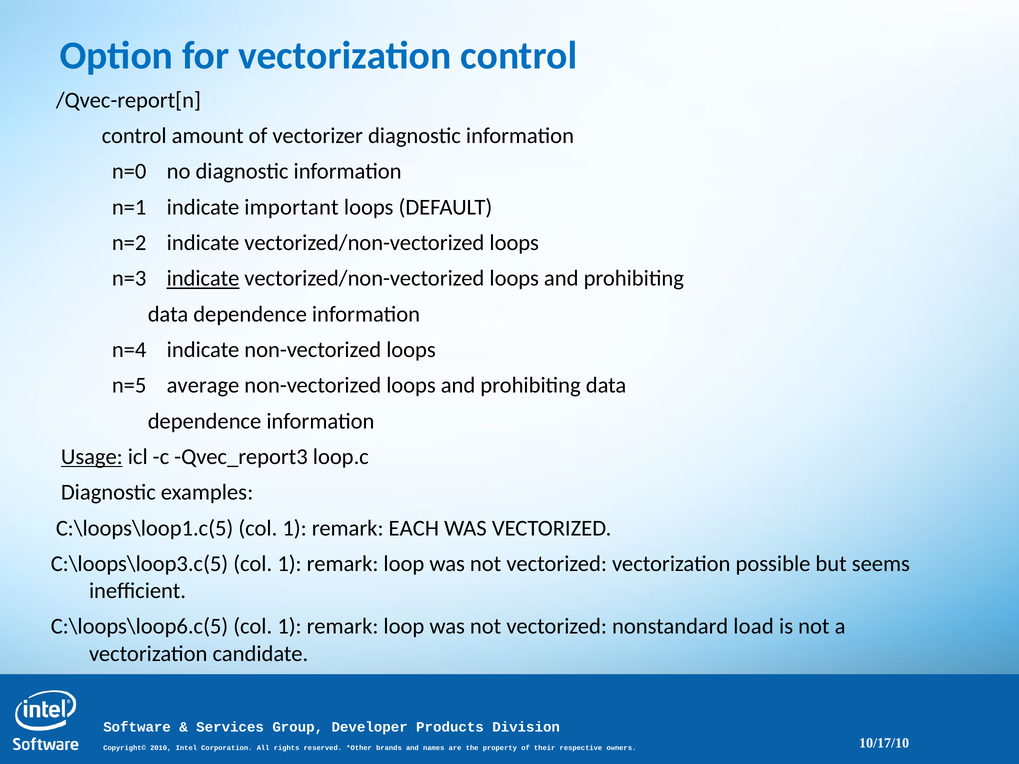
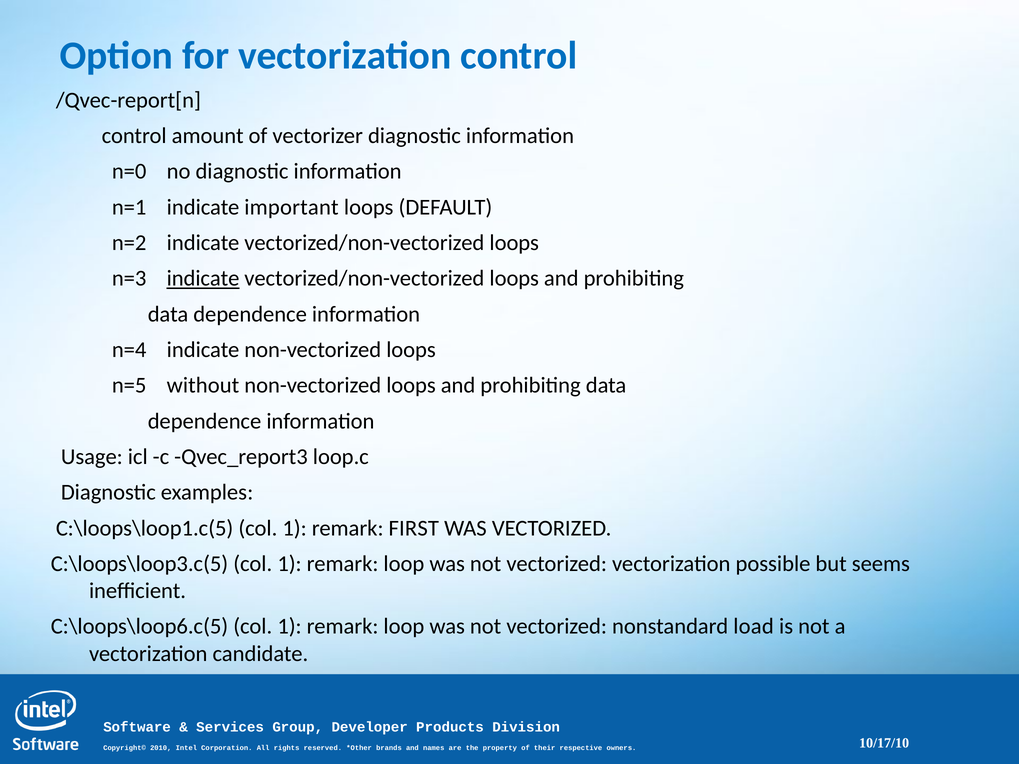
average: average -> without
Usage underline: present -> none
EACH: EACH -> FIRST
